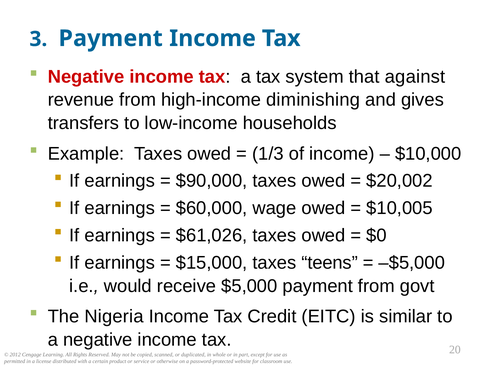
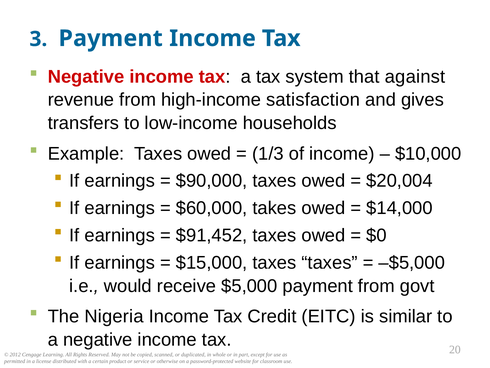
diminishing: diminishing -> satisfaction
$20,002: $20,002 -> $20,004
wage: wage -> takes
$10,005: $10,005 -> $14,000
$61,026: $61,026 -> $91,452
taxes teens: teens -> taxes
